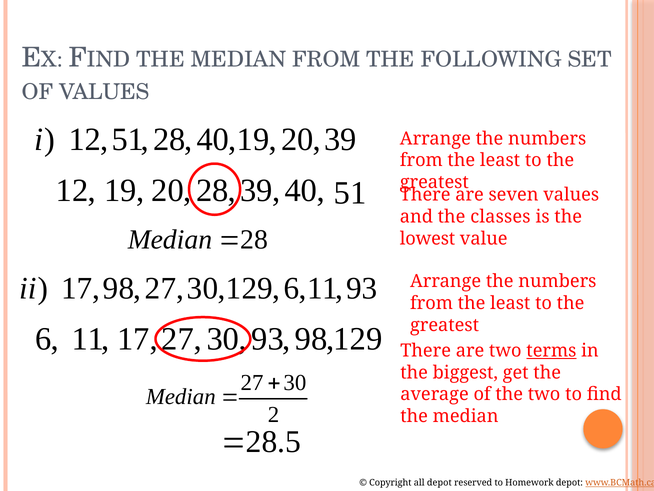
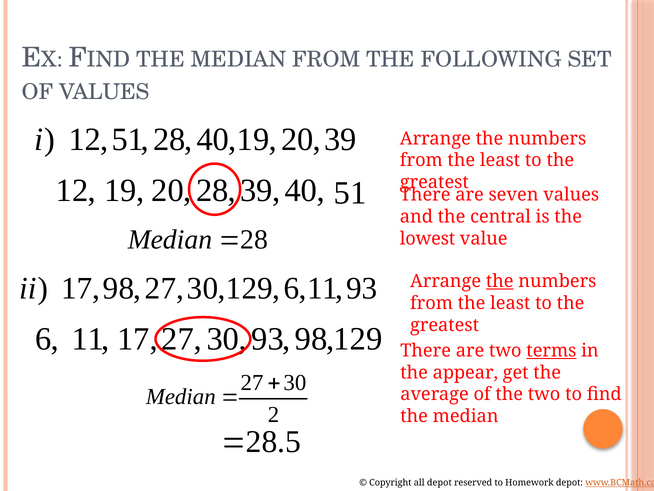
classes: classes -> central
the at (500, 281) underline: none -> present
biggest: biggest -> appear
